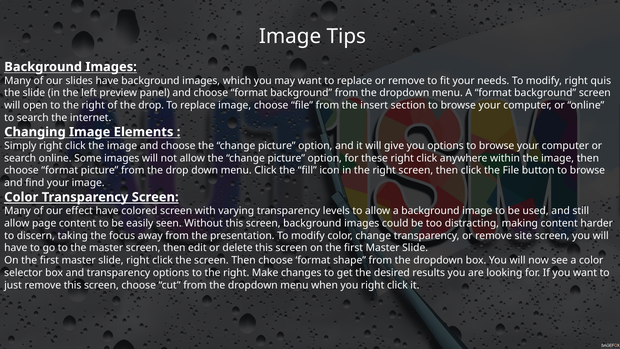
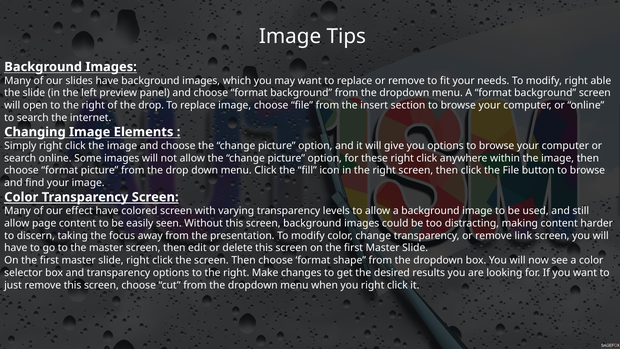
quis: quis -> able
site: site -> link
